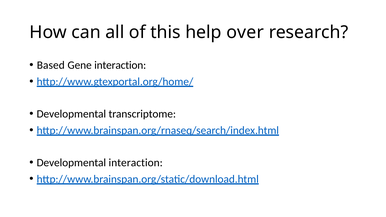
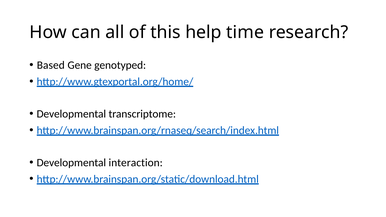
over: over -> time
Gene interaction: interaction -> genotyped
